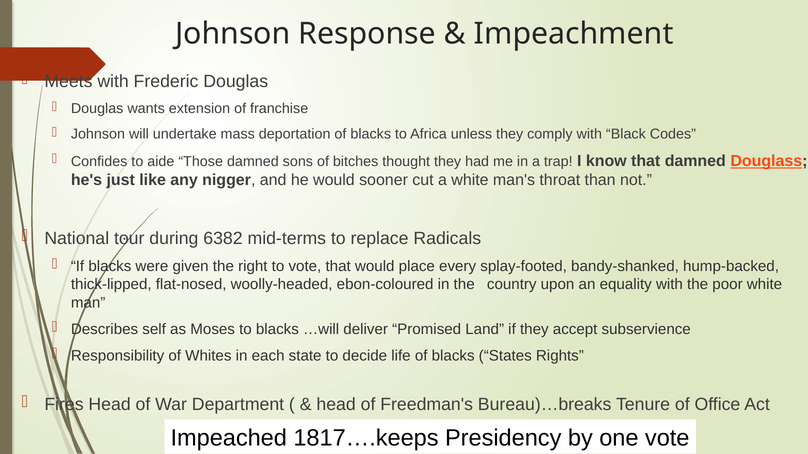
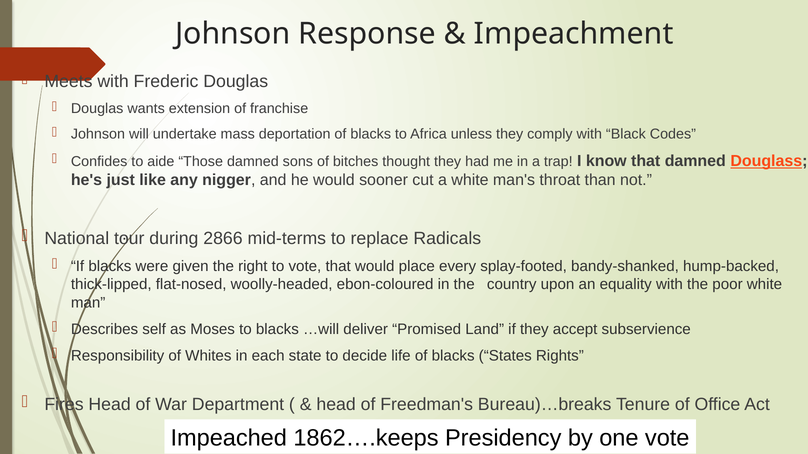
6382: 6382 -> 2866
1817….keeps: 1817….keeps -> 1862….keeps
